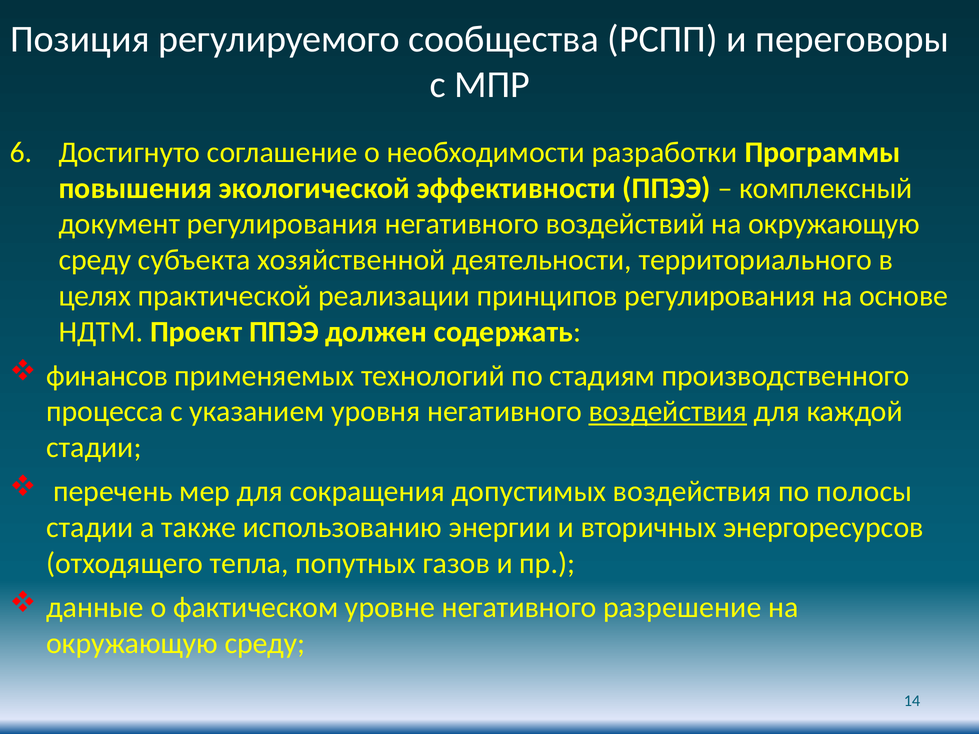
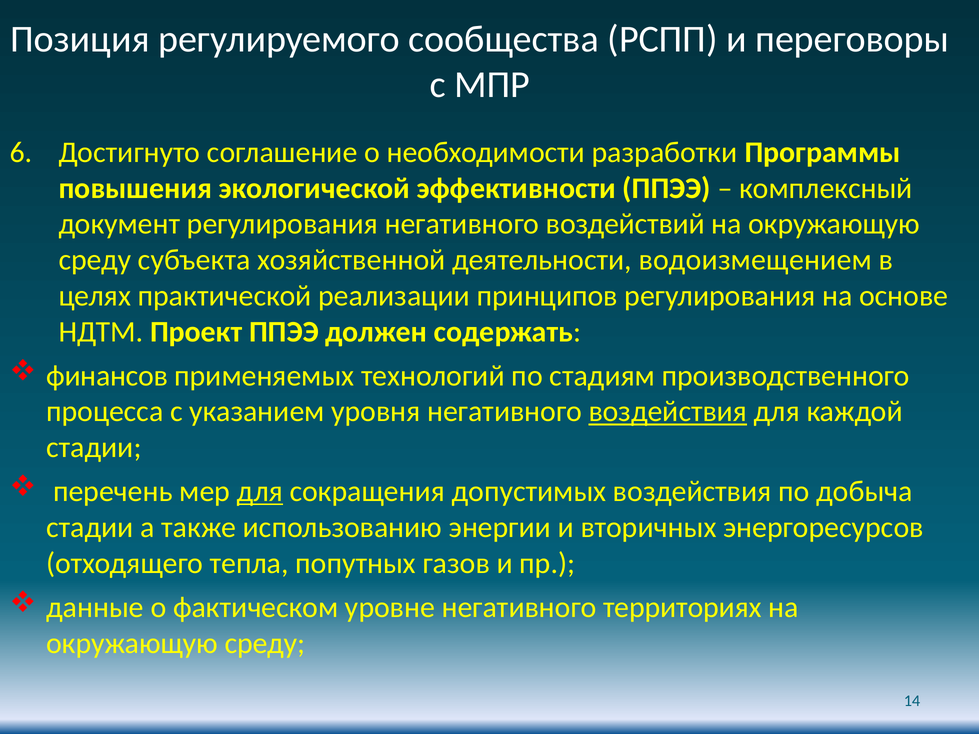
территориального: территориального -> водоизмещением
для at (260, 492) underline: none -> present
полосы: полосы -> добыча
разрешение: разрешение -> территориях
